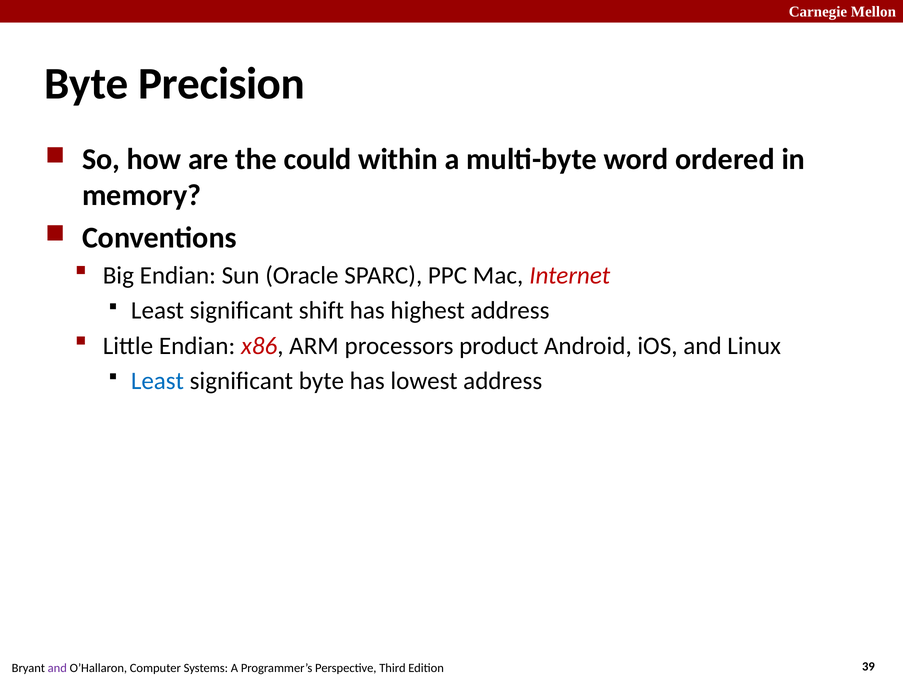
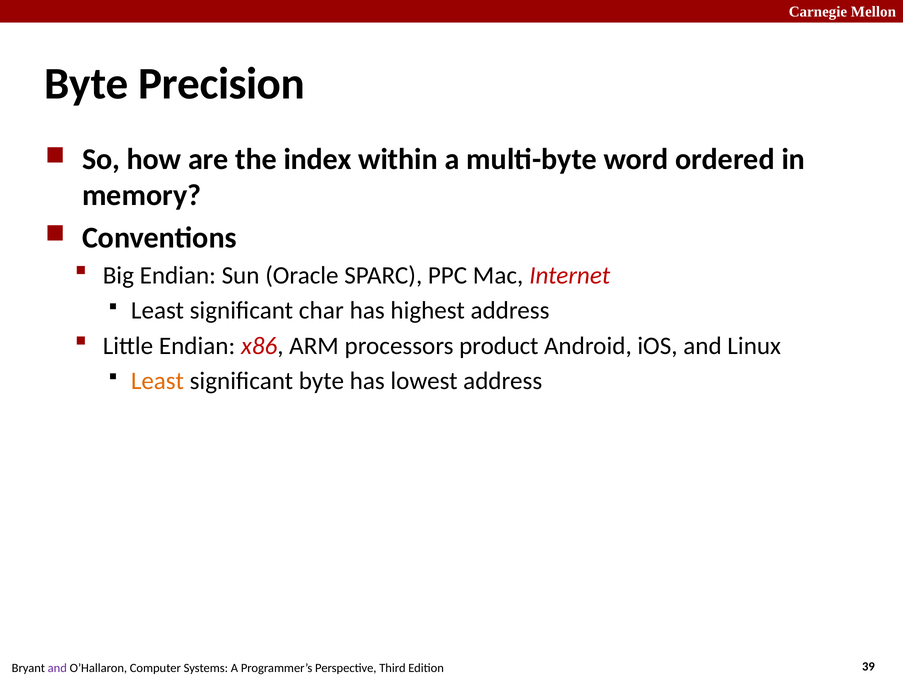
could: could -> index
shift: shift -> char
Least at (157, 381) colour: blue -> orange
